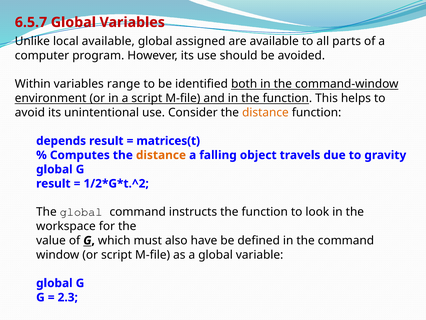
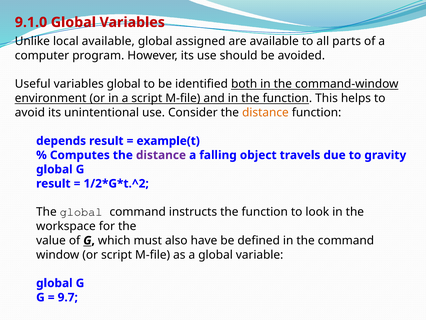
6.5.7: 6.5.7 -> 9.1.0
Within: Within -> Useful
variables range: range -> global
matrices(t: matrices(t -> example(t
distance at (161, 155) colour: orange -> purple
2.3: 2.3 -> 9.7
